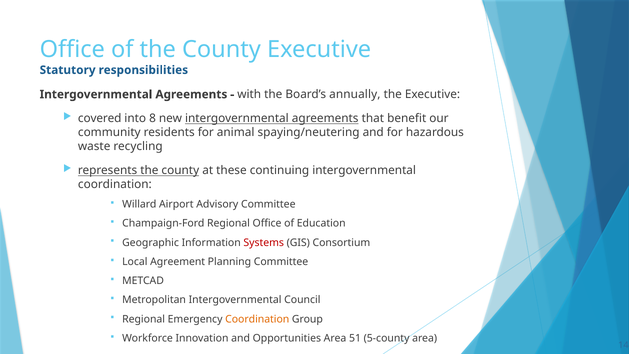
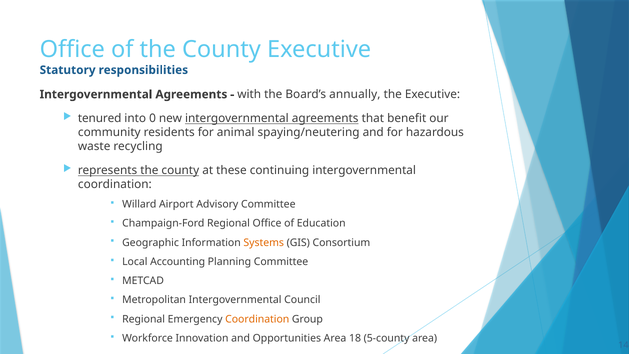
covered: covered -> tenured
8: 8 -> 0
Systems colour: red -> orange
Agreement: Agreement -> Accounting
51: 51 -> 18
